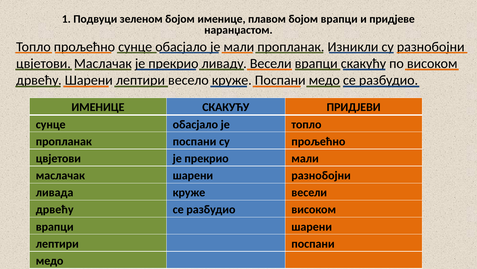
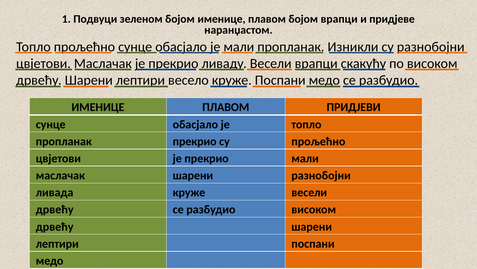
СКАКУЋУ at (226, 107): СКАКУЋУ -> ПЛАВОМ
пропланак поспани: поспани -> прекрио
врапци at (55, 227): врапци -> дрвећу
